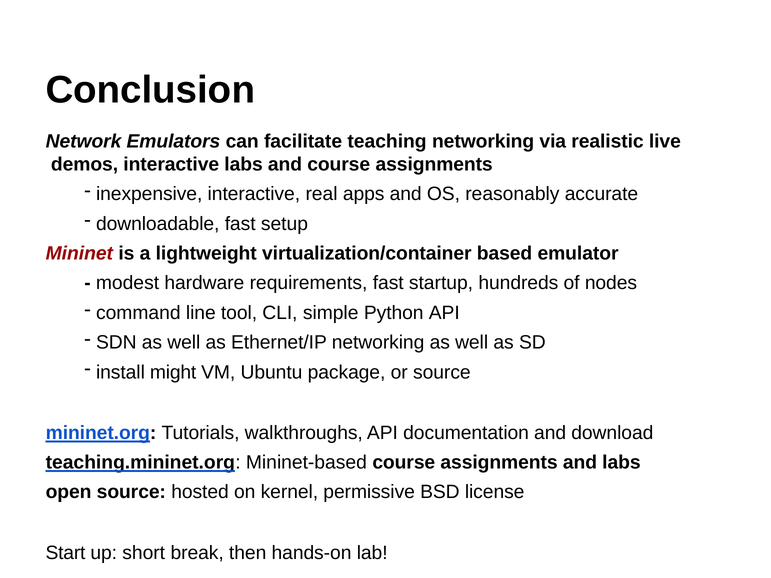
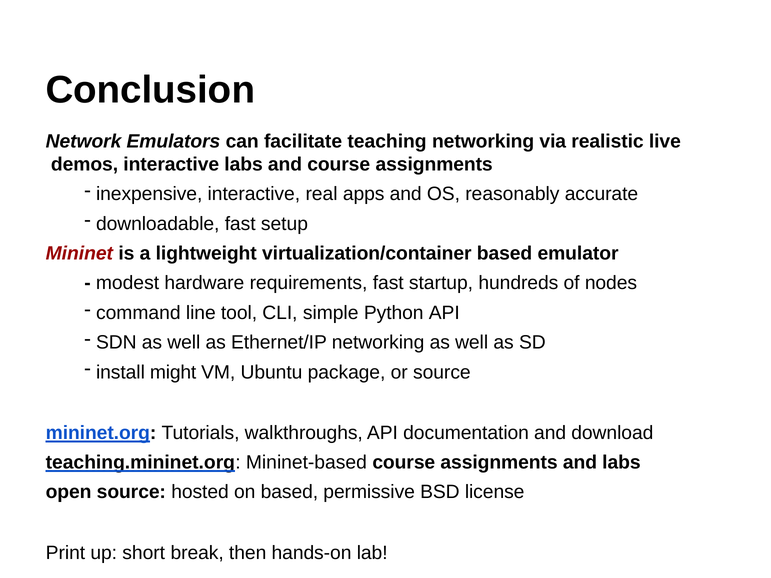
on kernel: kernel -> based
Start: Start -> Print
